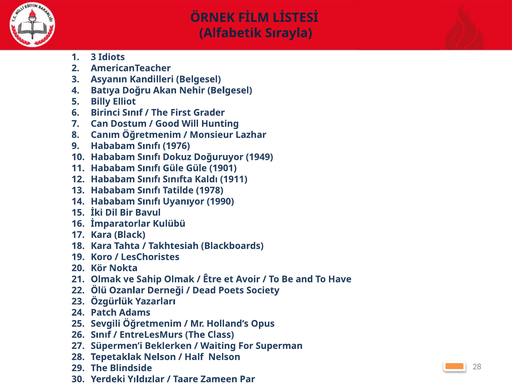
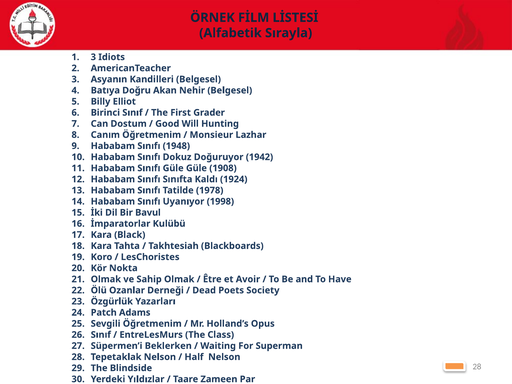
1976: 1976 -> 1948
1949: 1949 -> 1942
1901: 1901 -> 1908
1911: 1911 -> 1924
1990: 1990 -> 1998
